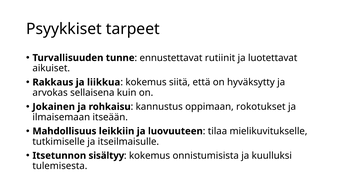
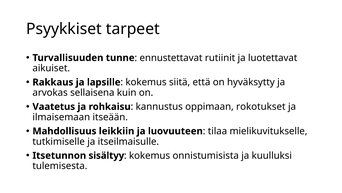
liikkua: liikkua -> lapsille
Jokainen: Jokainen -> Vaatetus
